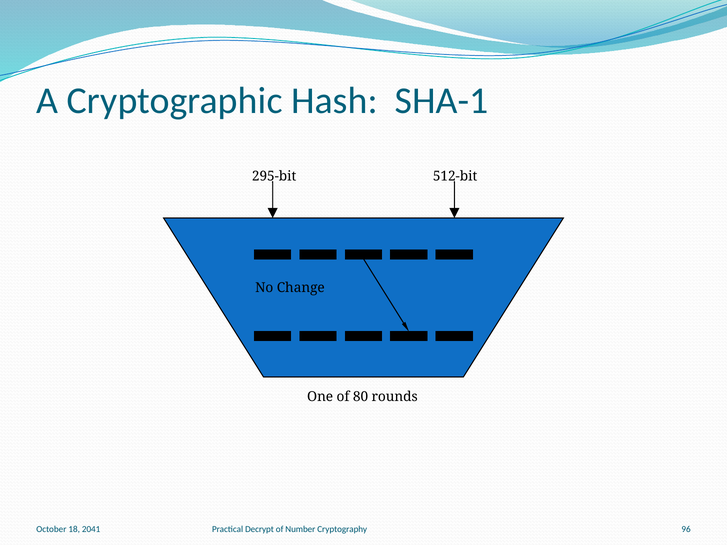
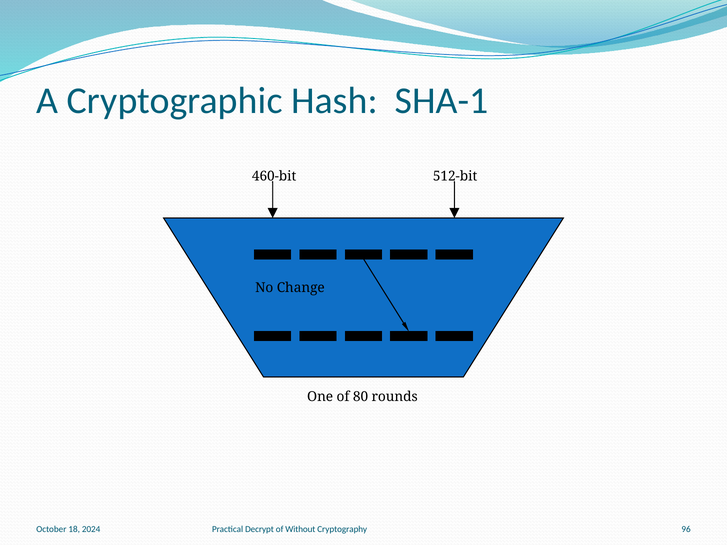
295-bit: 295-bit -> 460-bit
Number: Number -> Without
2041: 2041 -> 2024
